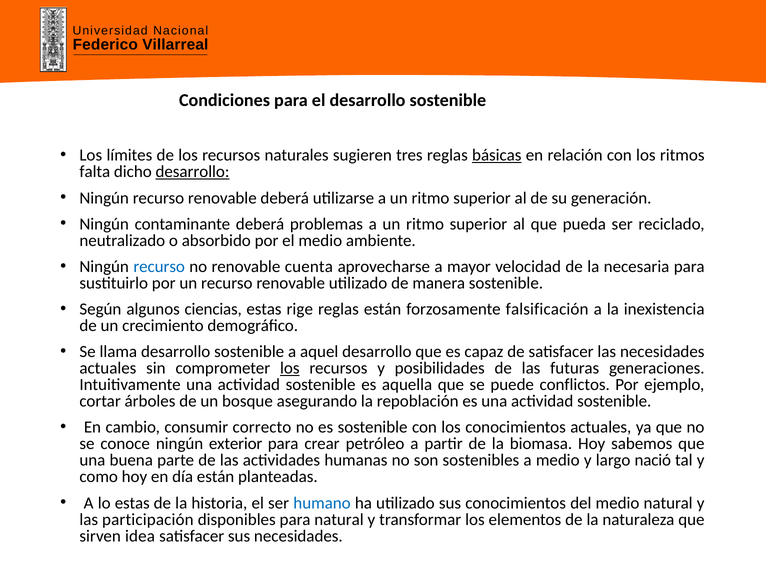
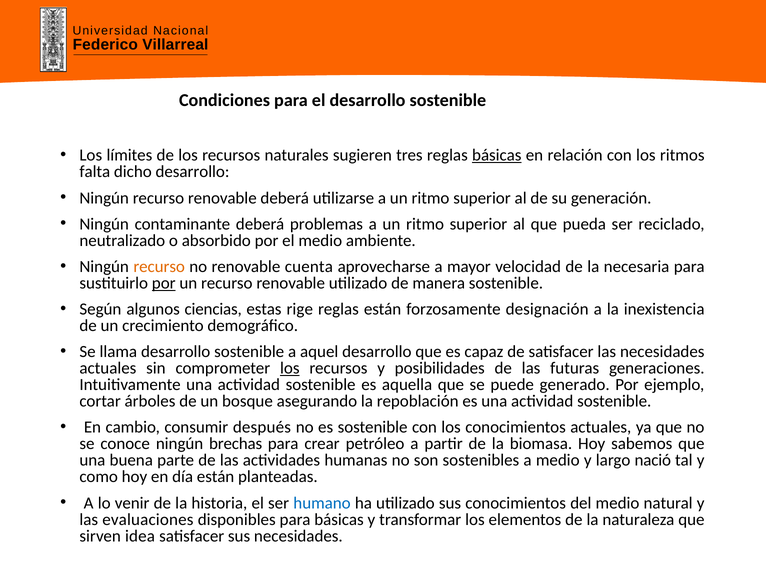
desarrollo at (192, 172) underline: present -> none
recurso at (159, 267) colour: blue -> orange
por at (164, 283) underline: none -> present
falsificación: falsificación -> designación
conflictos: conflictos -> generado
correcto: correcto -> después
exterior: exterior -> brechas
lo estas: estas -> venir
participación: participación -> evaluaciones
para natural: natural -> básicas
